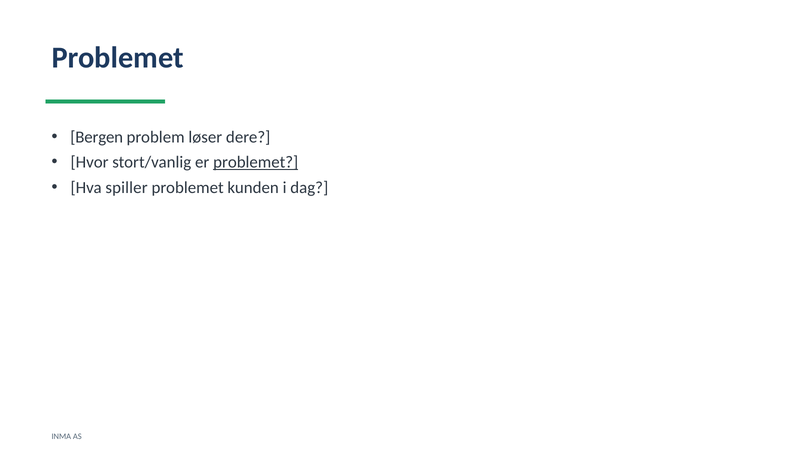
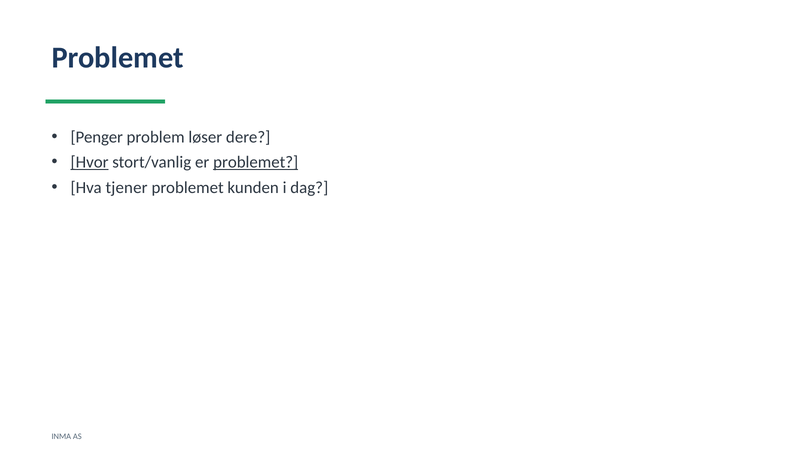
Bergen: Bergen -> Penger
Hvor underline: none -> present
spiller: spiller -> tjener
